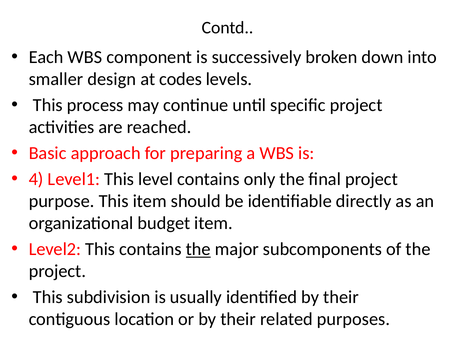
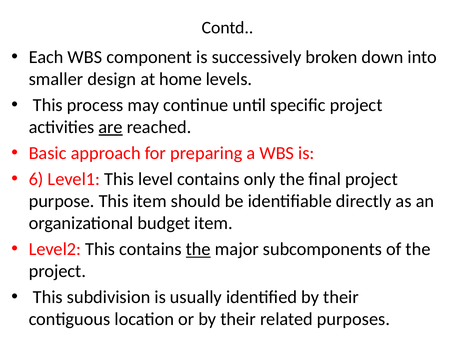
codes: codes -> home
are underline: none -> present
4: 4 -> 6
